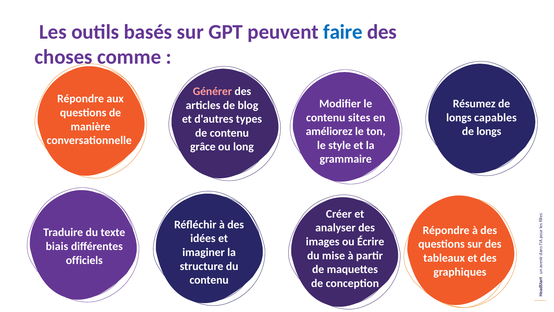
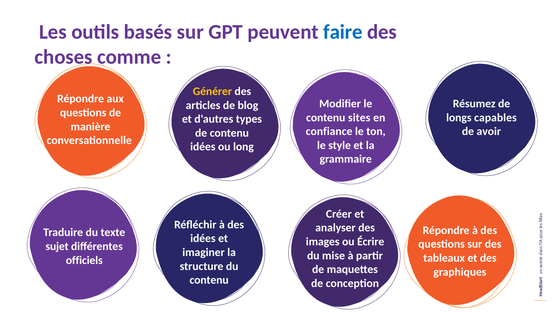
Générer colour: pink -> yellow
améliorez: améliorez -> confiance
longs at (489, 131): longs -> avoir
grâce at (203, 147): grâce -> idées
biais: biais -> sujet
